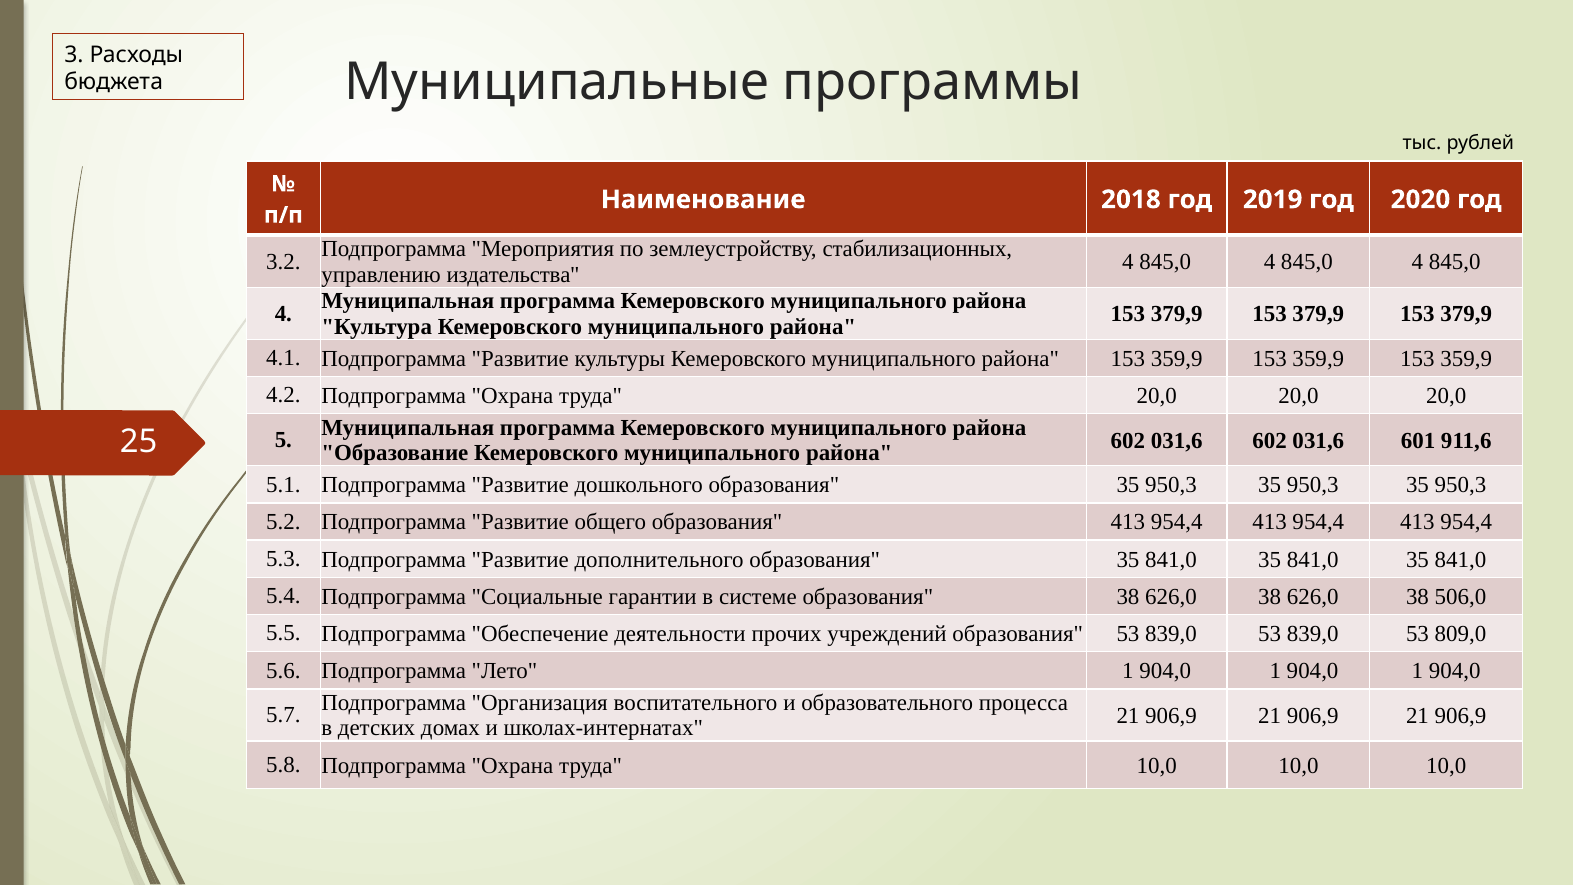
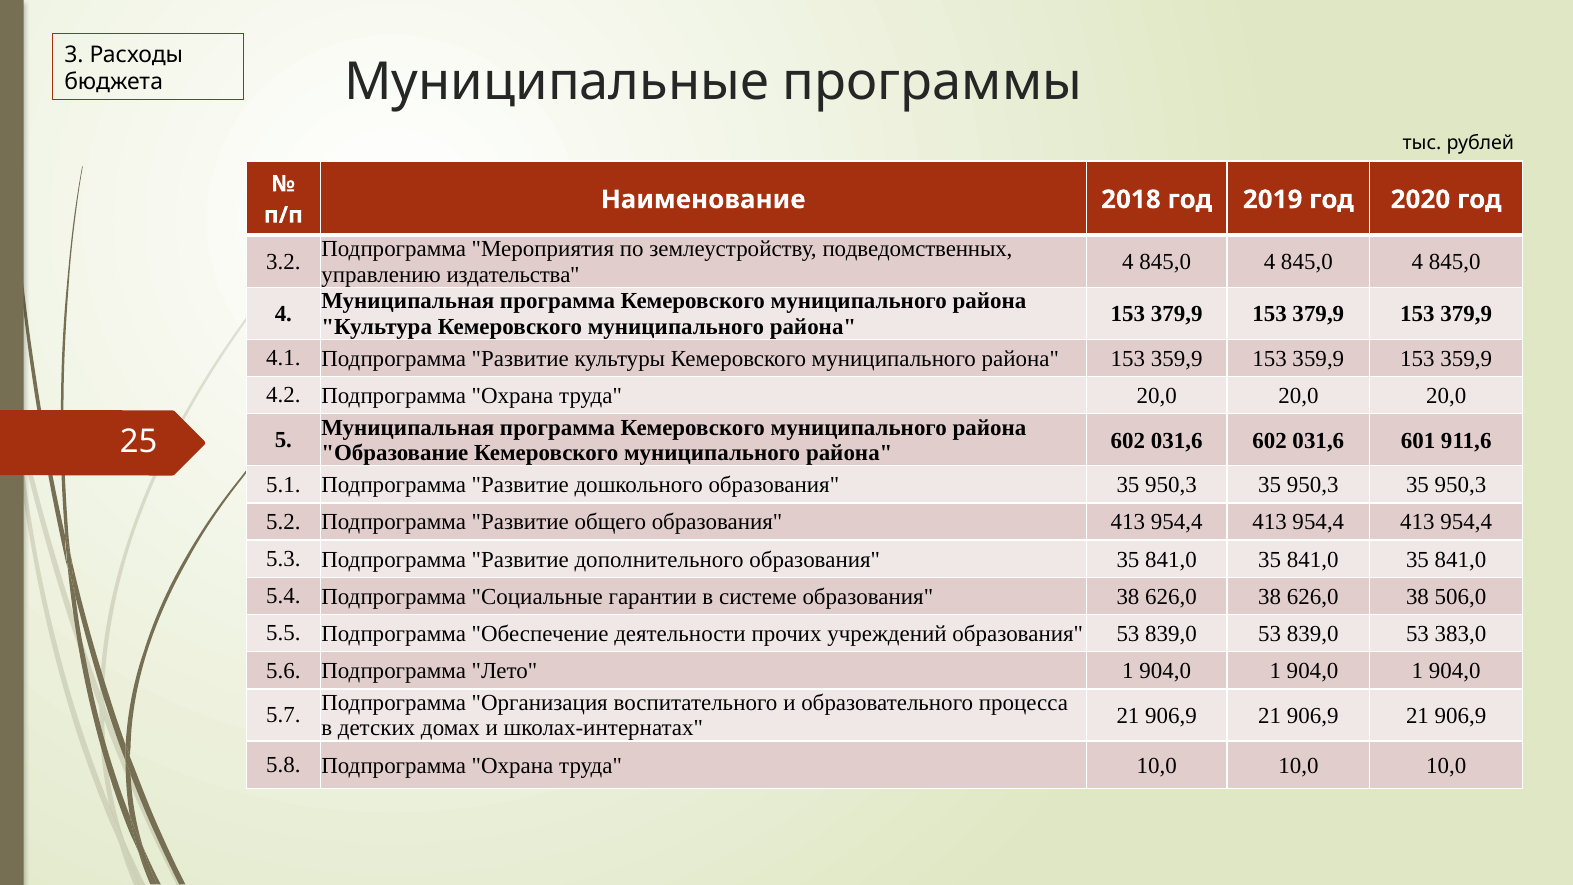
стабилизационных: стабилизационных -> подведомственных
809,0: 809,0 -> 383,0
